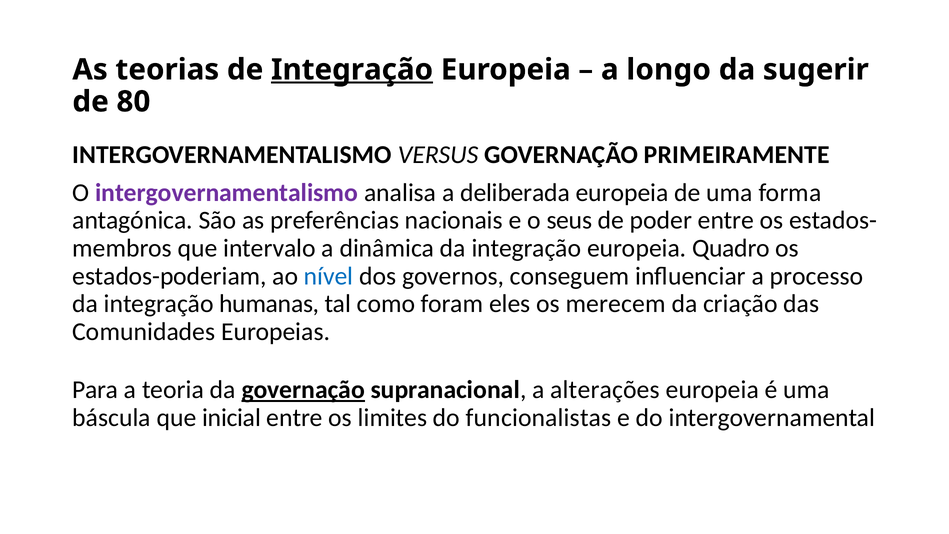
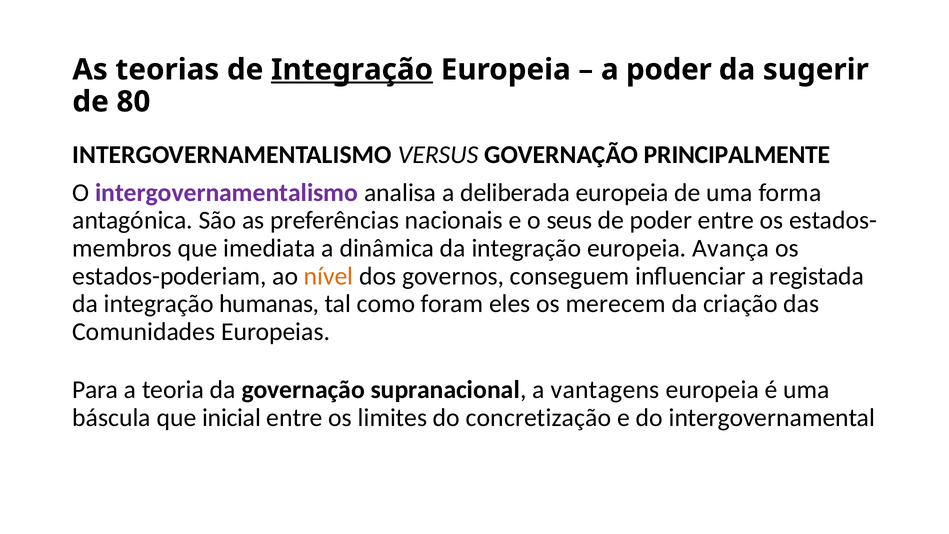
a longo: longo -> poder
PRIMEIRAMENTE: PRIMEIRAMENTE -> PRINCIPALMENTE
intervalo: intervalo -> imediata
Quadro: Quadro -> Avança
nível colour: blue -> orange
processo: processo -> registada
governação at (303, 390) underline: present -> none
alterações: alterações -> vantagens
funcionalistas: funcionalistas -> concretização
